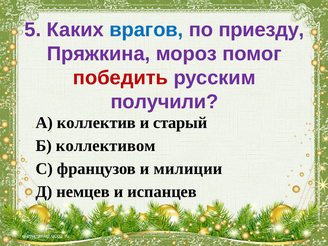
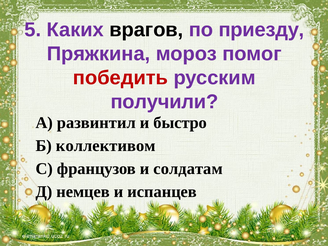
врагов colour: blue -> black
коллектив: коллектив -> развинтил
старый: старый -> быстро
милиции: милиции -> солдатам
